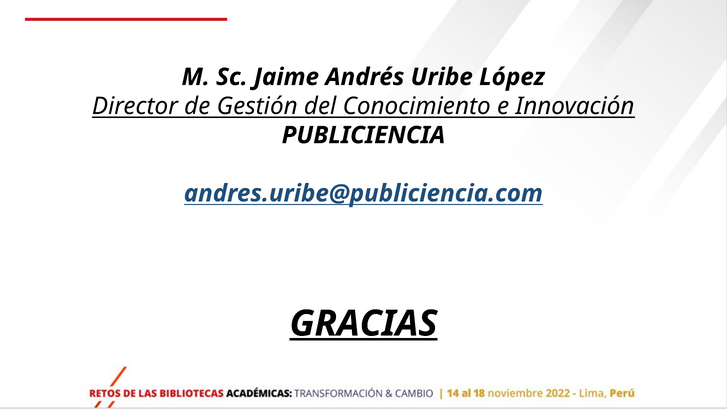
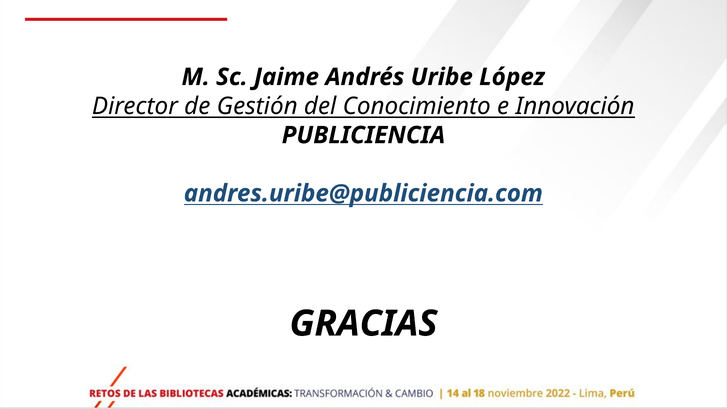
GRACIAS underline: present -> none
